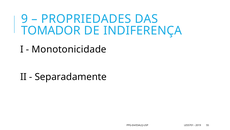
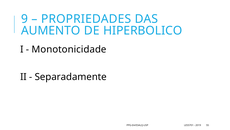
TOMADOR: TOMADOR -> AUMENTO
INDIFERENÇA: INDIFERENÇA -> HIPERBOLICO
